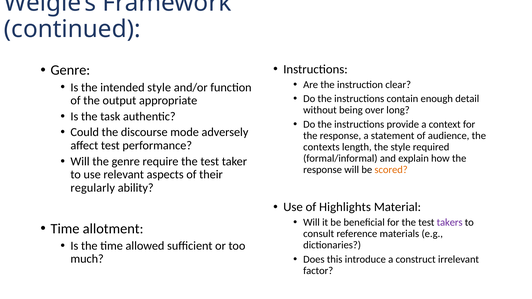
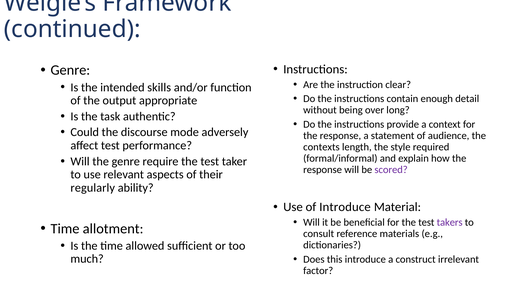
intended style: style -> skills
scored colour: orange -> purple
of Highlights: Highlights -> Introduce
